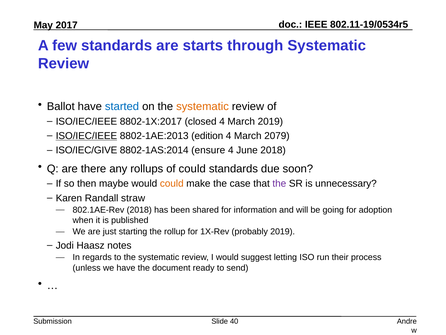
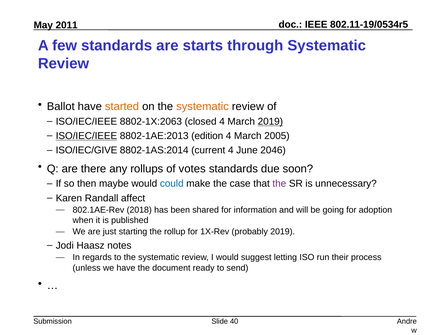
2017: 2017 -> 2011
started colour: blue -> orange
8802-1X:2017: 8802-1X:2017 -> 8802-1X:2063
2019 at (270, 121) underline: none -> present
2079: 2079 -> 2005
ensure: ensure -> current
June 2018: 2018 -> 2046
of could: could -> votes
could at (172, 183) colour: orange -> blue
straw: straw -> affect
